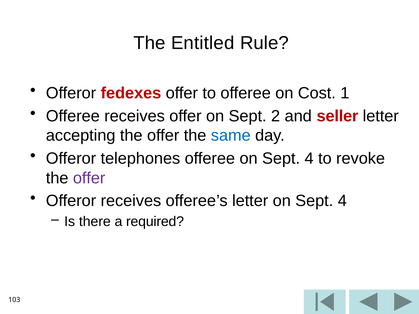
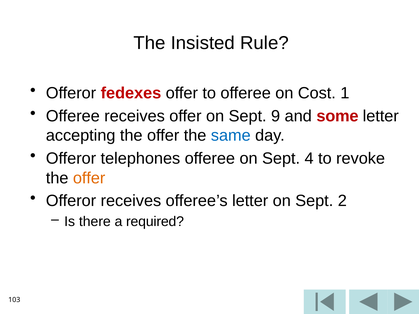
Entitled: Entitled -> Insisted
2: 2 -> 9
seller: seller -> some
offer at (89, 178) colour: purple -> orange
letter on Sept 4: 4 -> 2
